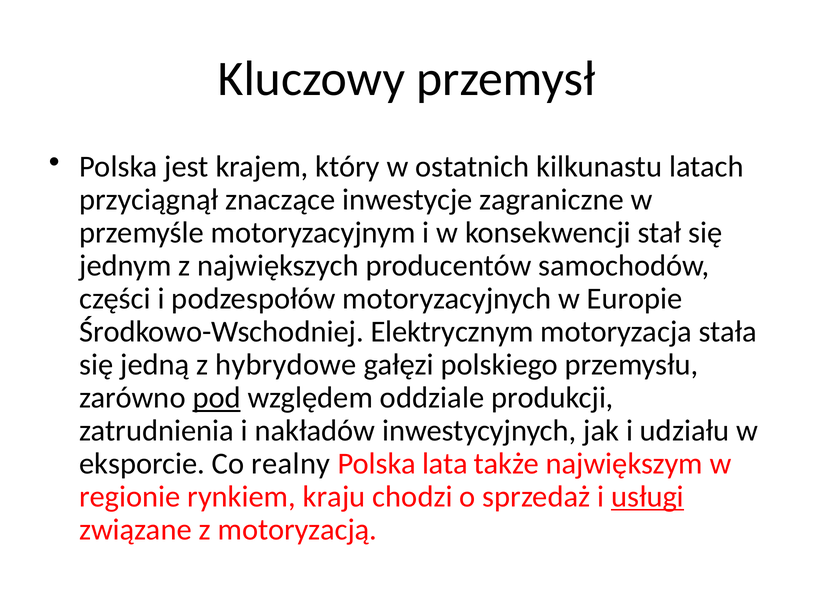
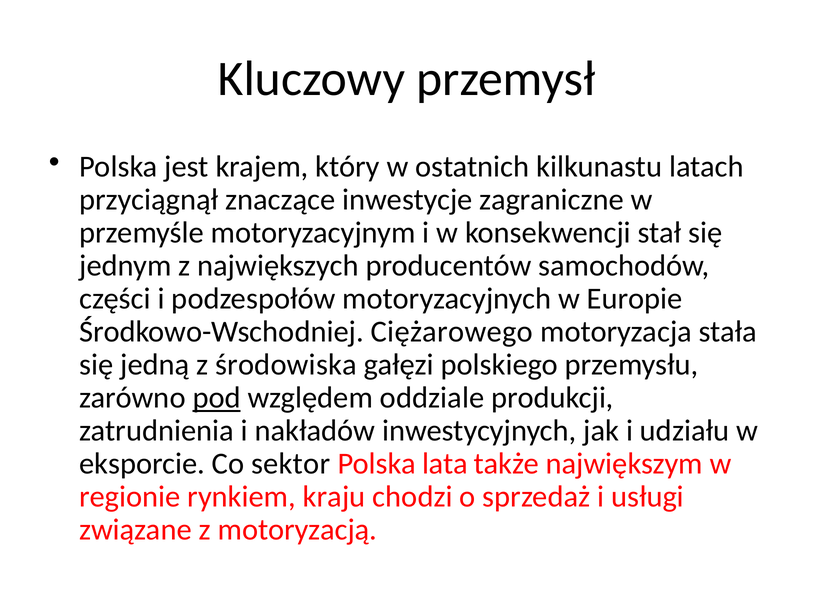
Elektrycznym: Elektrycznym -> Ciężarowego
hybrydowe: hybrydowe -> środowiska
realny: realny -> sektor
usługi underline: present -> none
